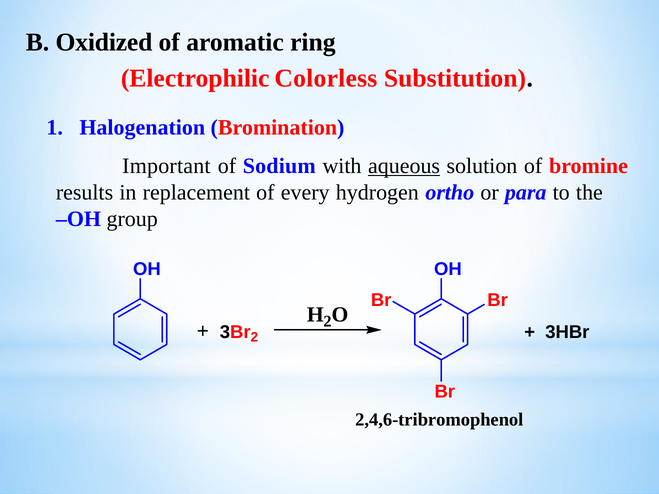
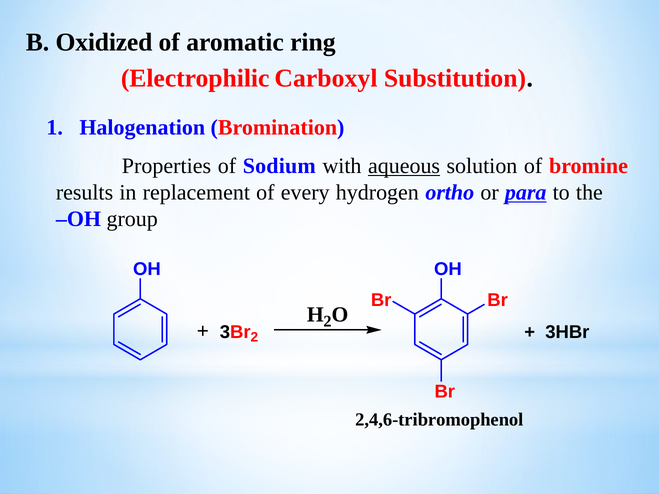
Colorless: Colorless -> Carboxyl
Important: Important -> Properties
para underline: none -> present
